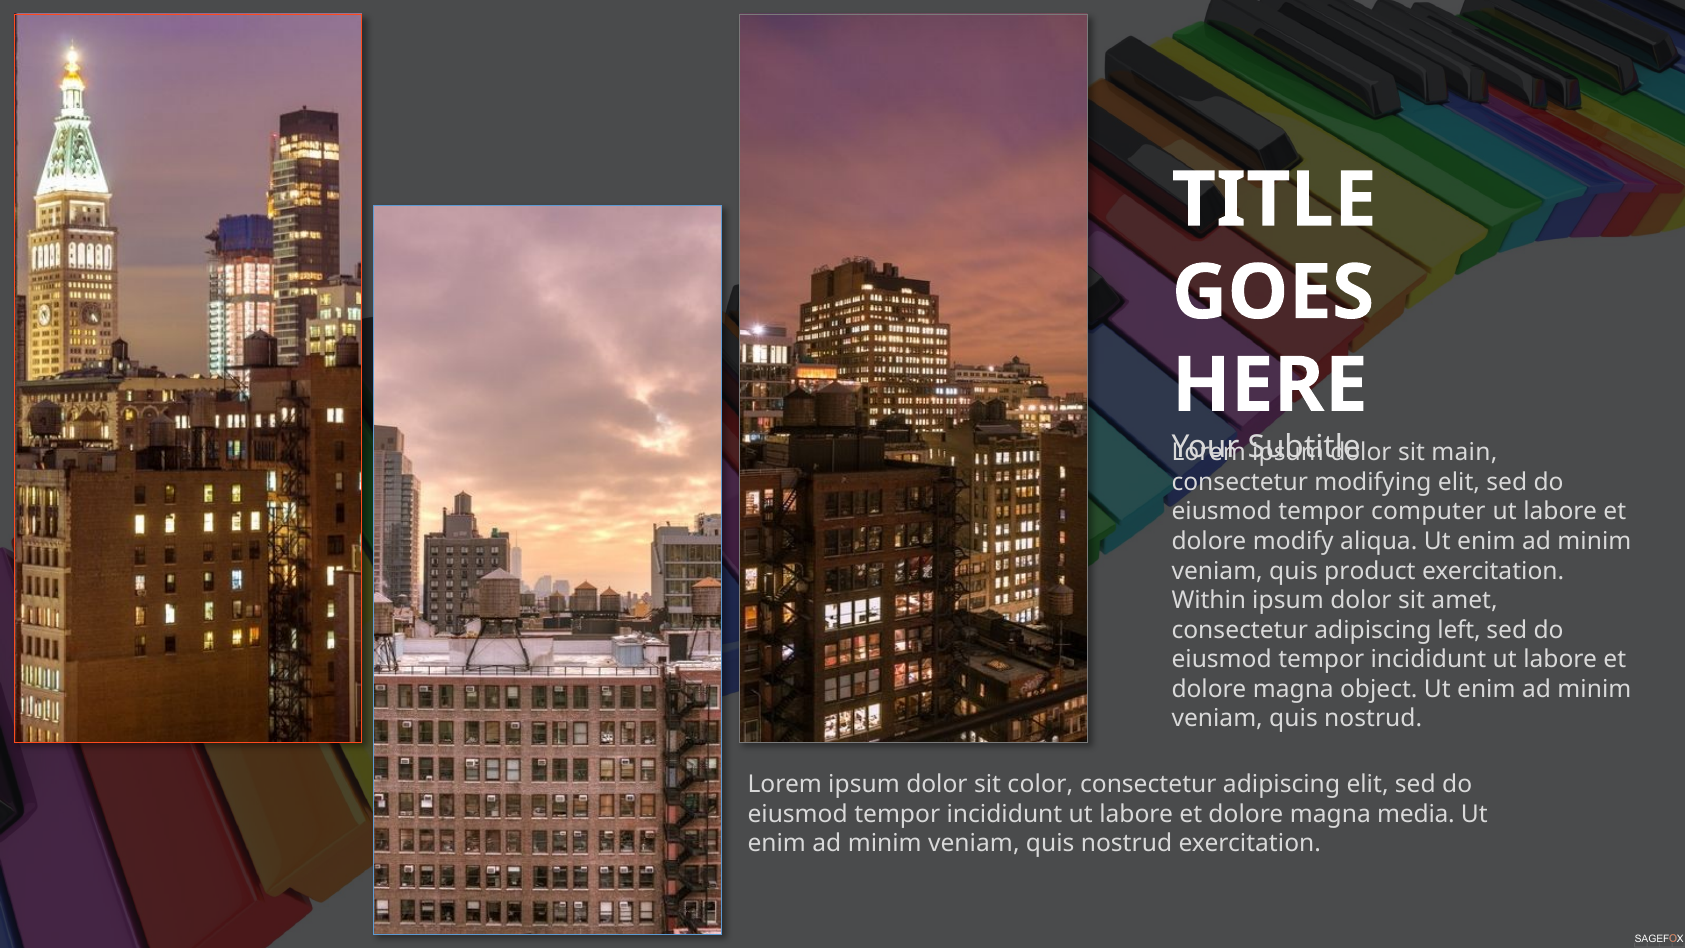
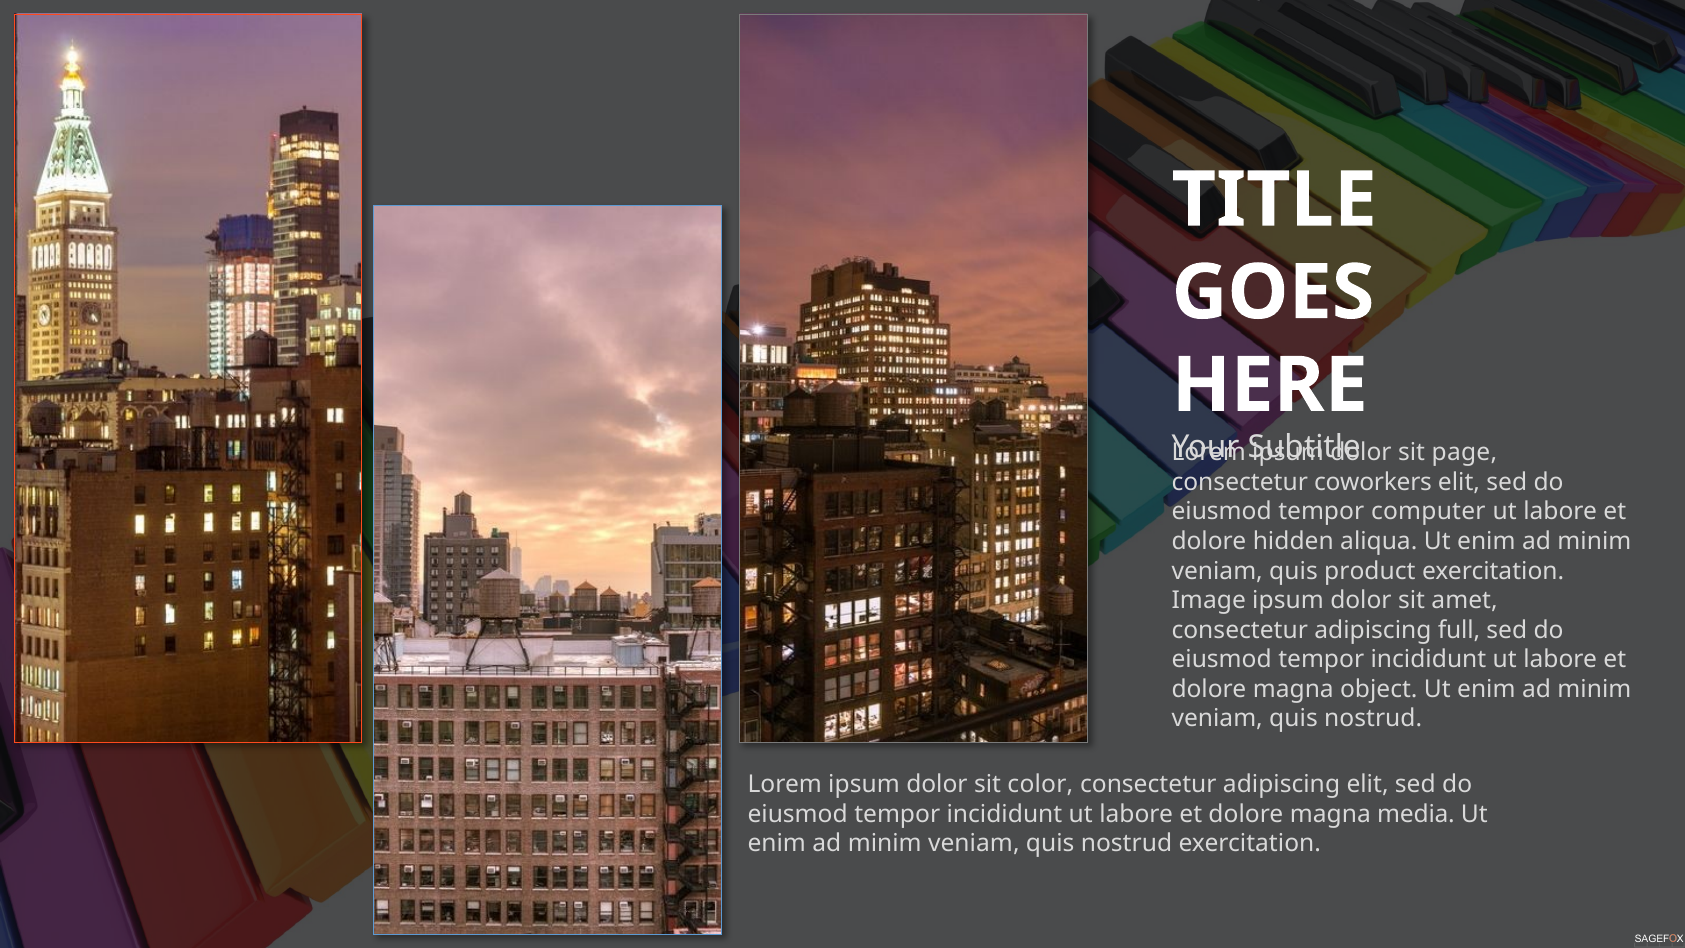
main: main -> page
modifying: modifying -> coworkers
modify: modify -> hidden
Within: Within -> Image
left: left -> full
